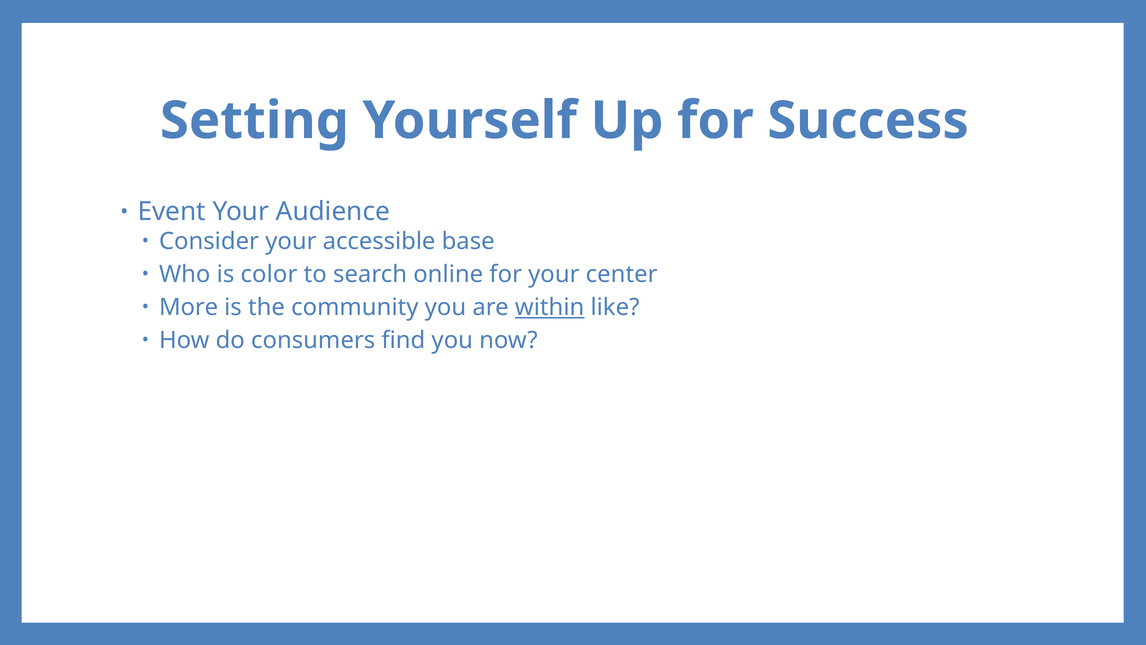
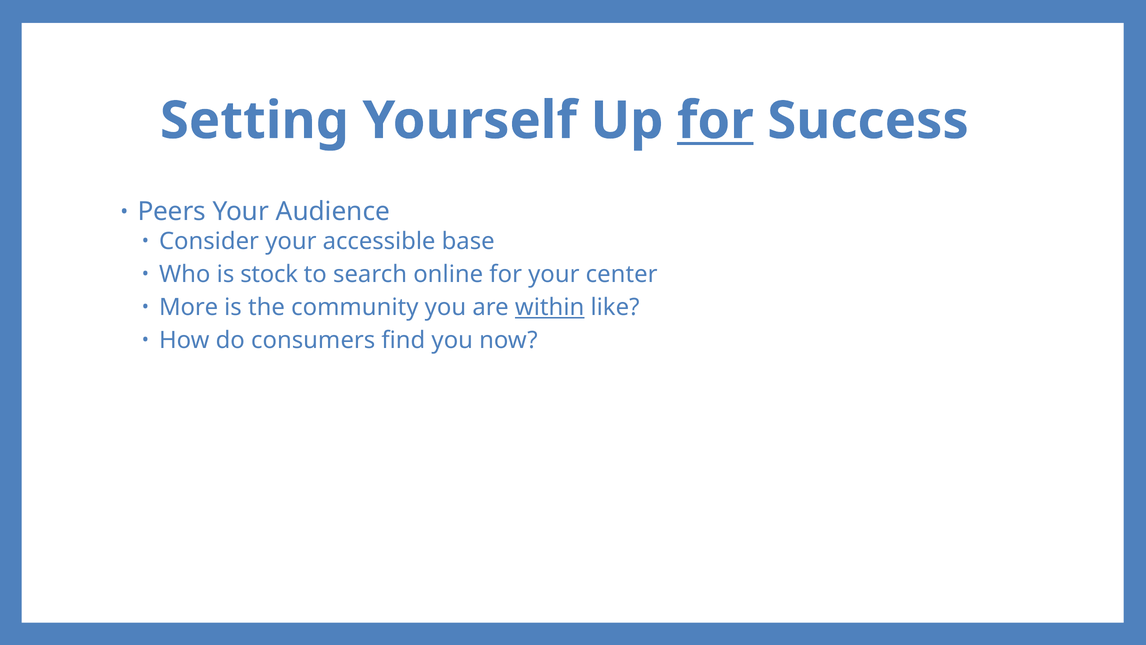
for at (715, 121) underline: none -> present
Event: Event -> Peers
color: color -> stock
